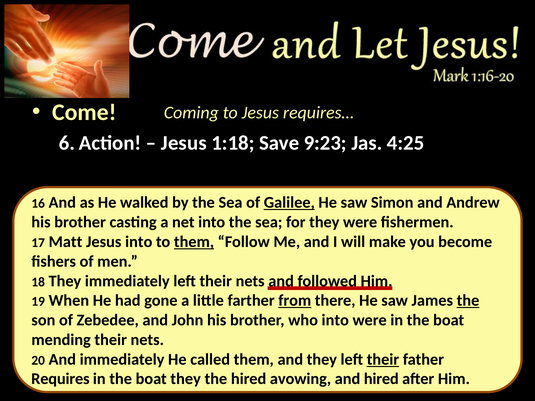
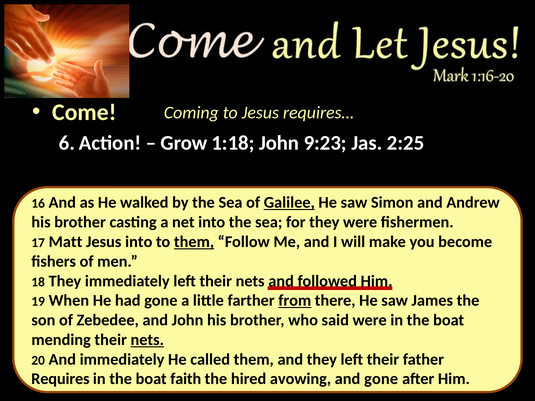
Jesus at (184, 143): Jesus -> Grow
1:18 Save: Save -> John
4:25: 4:25 -> 2:25
the at (468, 301) underline: present -> none
who into: into -> said
nets at (147, 340) underline: none -> present
their at (383, 360) underline: present -> none
boat they: they -> faith
and hired: hired -> gone
